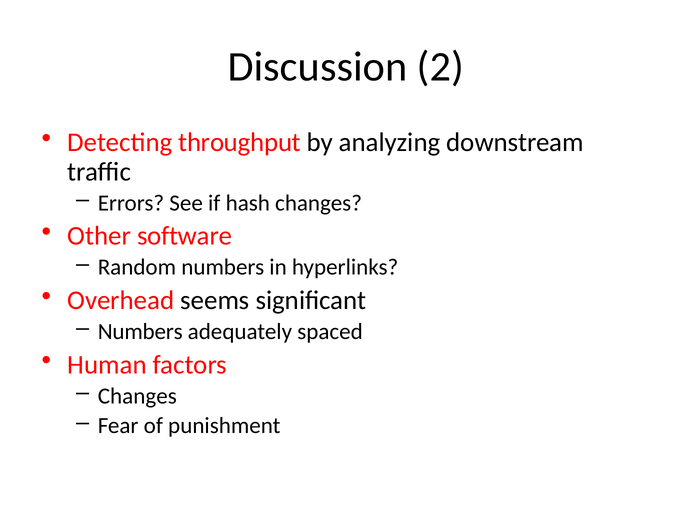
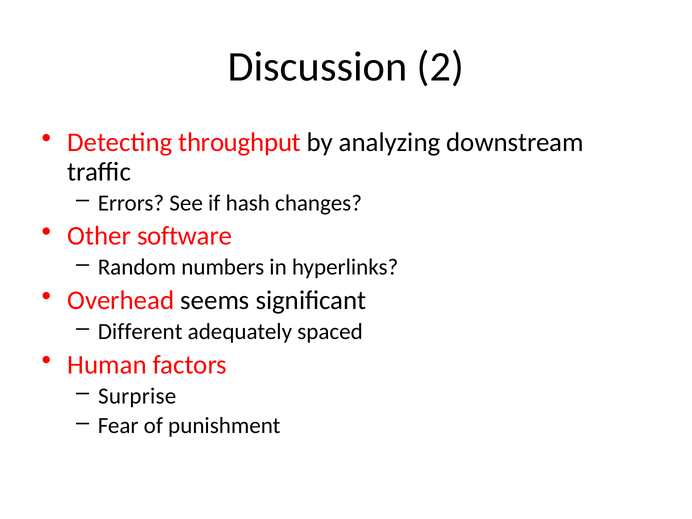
Numbers at (140, 332): Numbers -> Different
Changes at (137, 396): Changes -> Surprise
